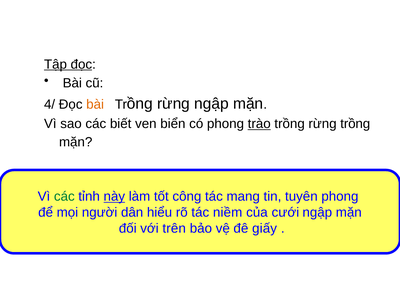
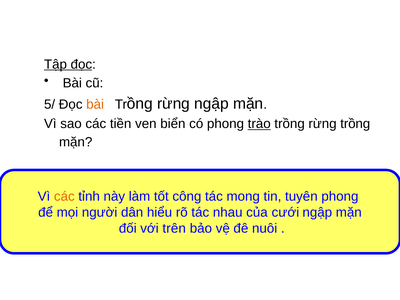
4/: 4/ -> 5/
biết: biết -> tiền
các at (64, 197) colour: green -> orange
này underline: present -> none
mang: mang -> mong
niềm: niềm -> nhau
giấy: giấy -> nuôi
